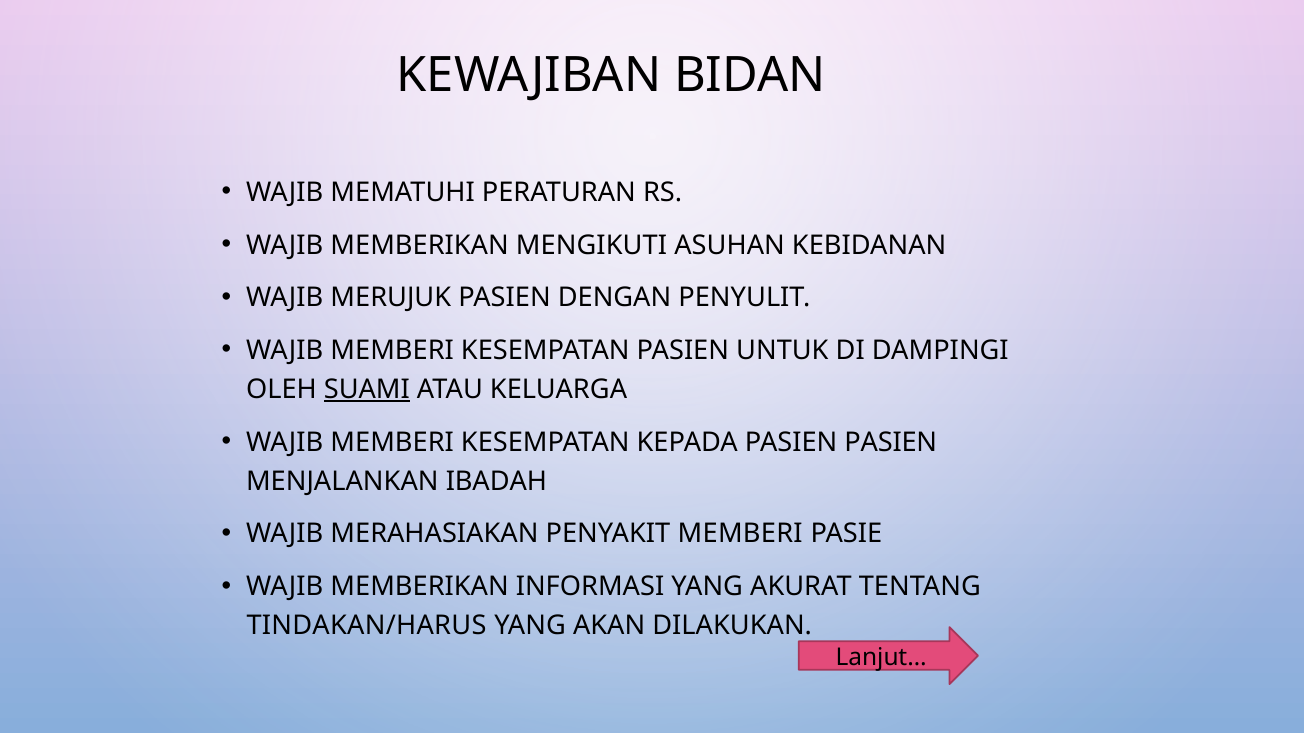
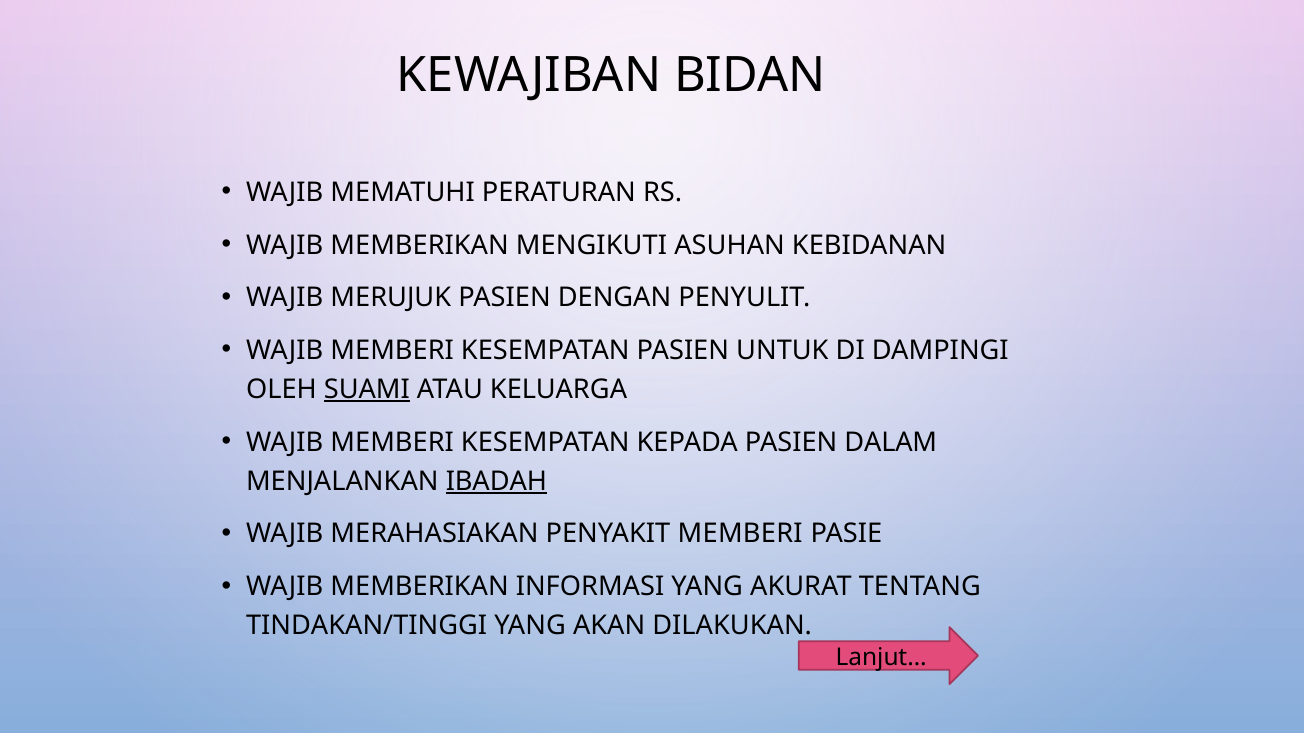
PASIEN PASIEN: PASIEN -> DALAM
IBADAH underline: none -> present
TINDAKAN/HARUS: TINDAKAN/HARUS -> TINDAKAN/TINGGI
